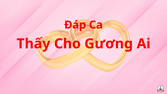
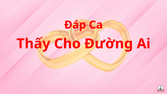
Gương: Gương -> Đường
